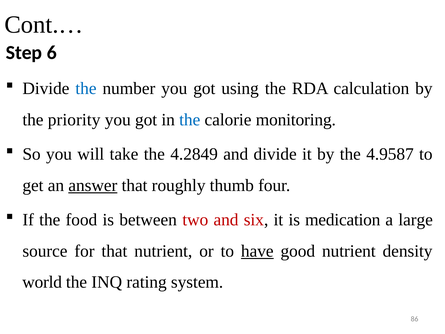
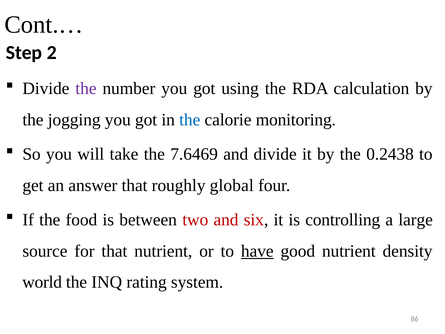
6: 6 -> 2
the at (86, 88) colour: blue -> purple
priority: priority -> jogging
4.2849: 4.2849 -> 7.6469
4.9587: 4.9587 -> 0.2438
answer underline: present -> none
thumb: thumb -> global
medication: medication -> controlling
